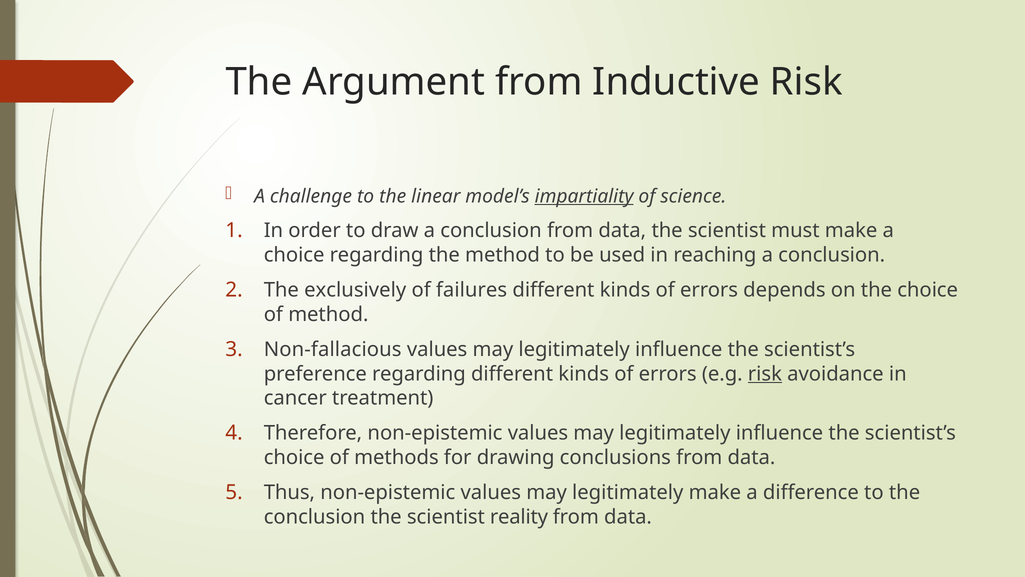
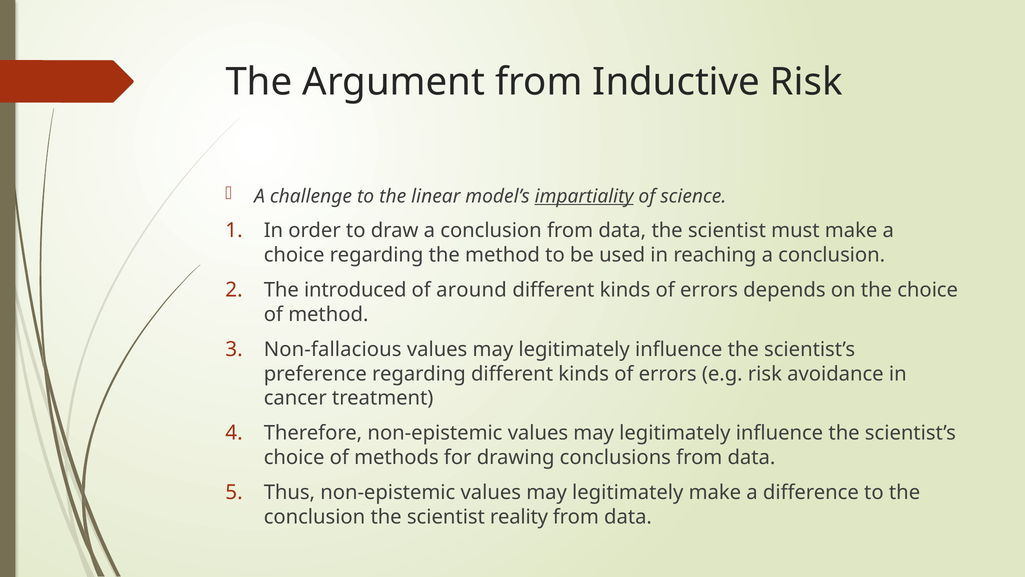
exclusively: exclusively -> introduced
failures: failures -> around
risk at (765, 374) underline: present -> none
